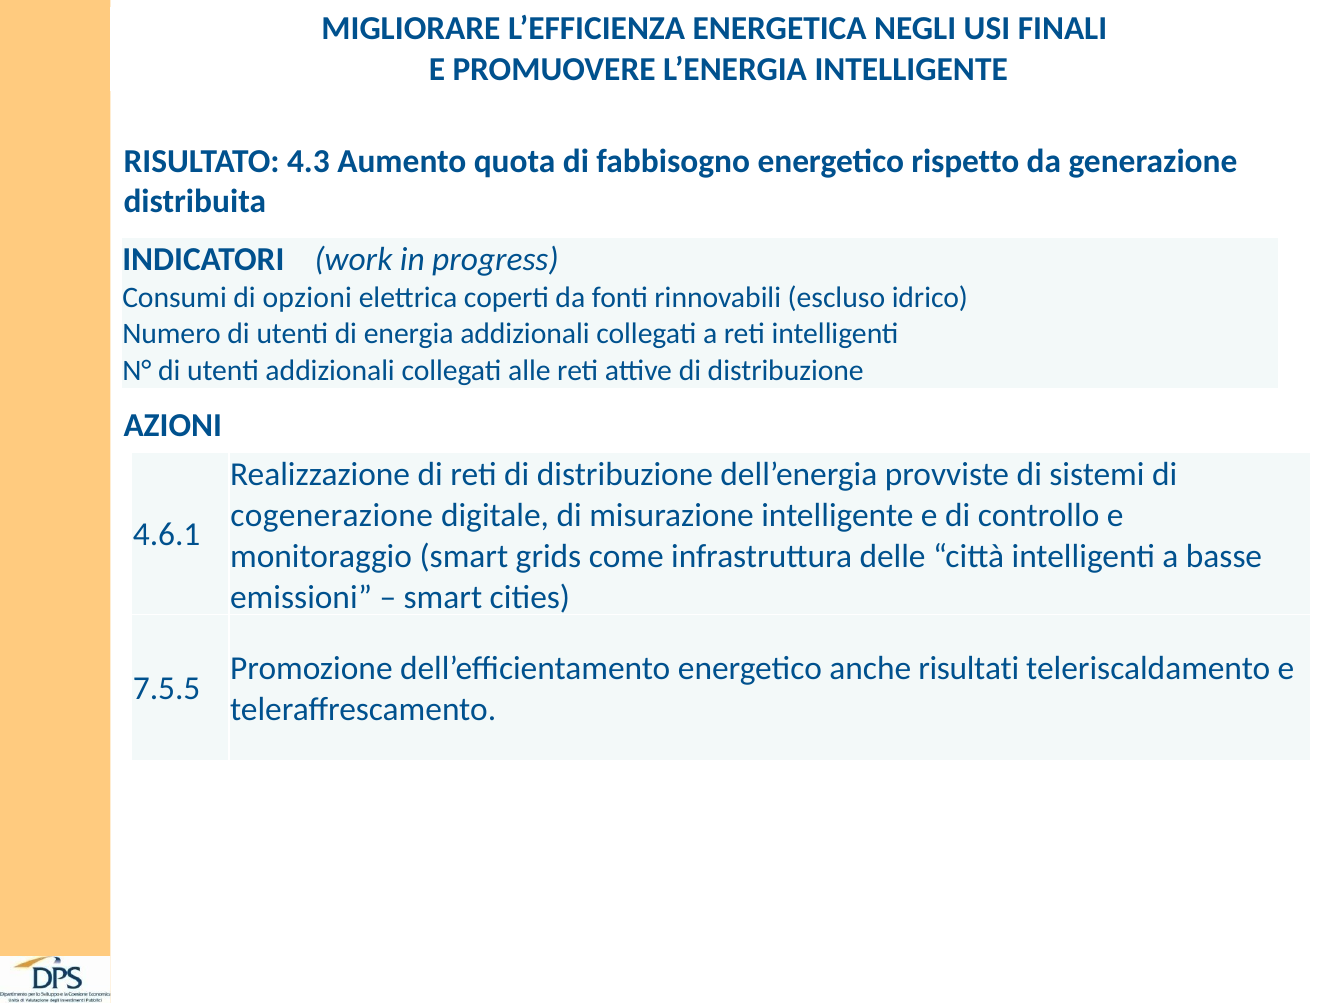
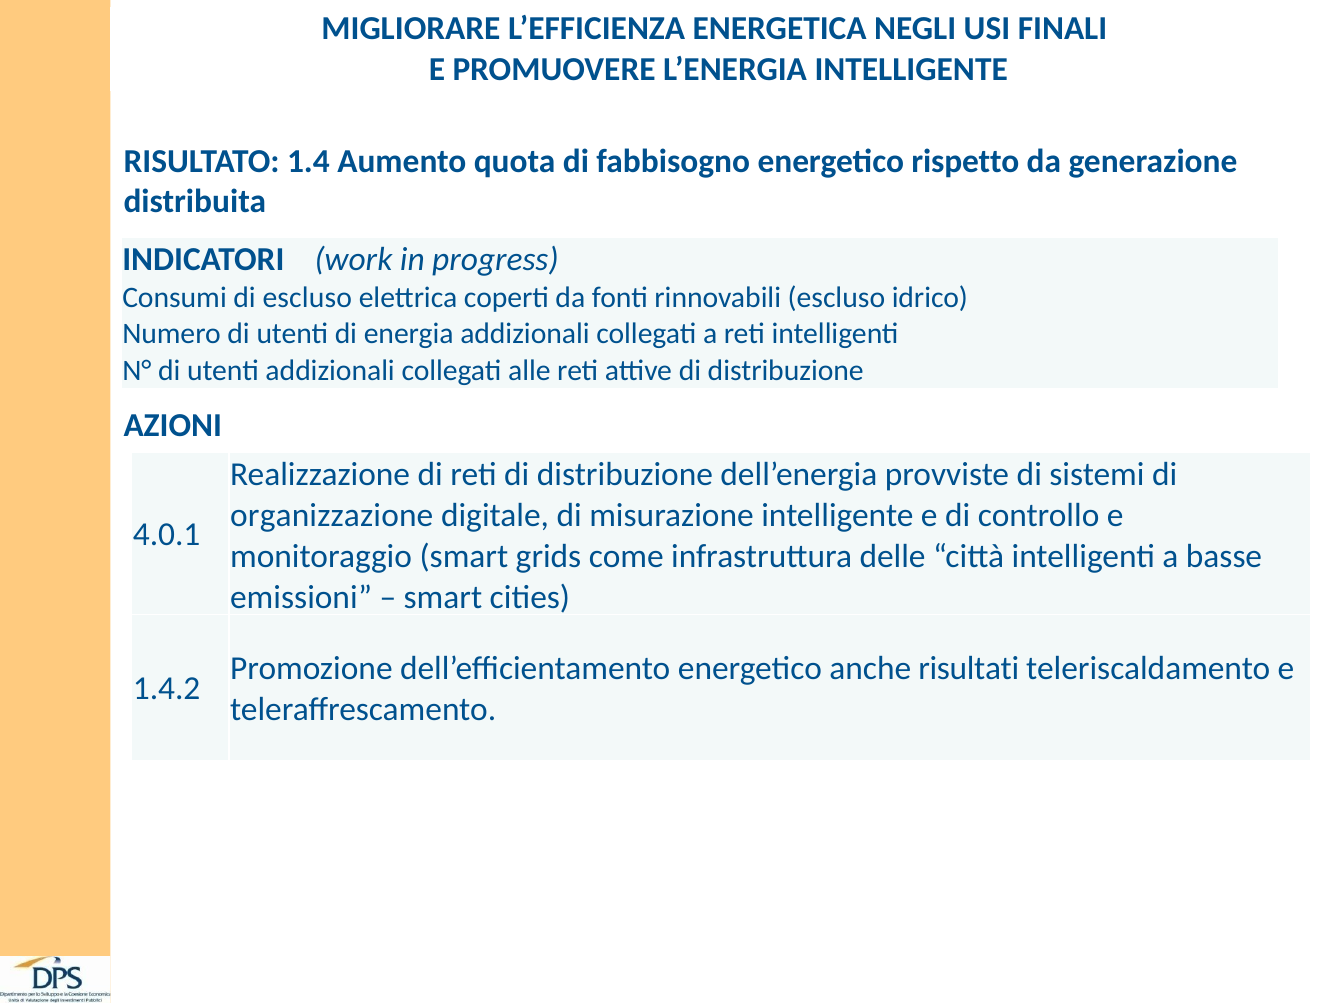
4.3: 4.3 -> 1.4
di opzioni: opzioni -> escluso
cogenerazione: cogenerazione -> organizzazione
4.6.1: 4.6.1 -> 4.0.1
7.5.5: 7.5.5 -> 1.4.2
